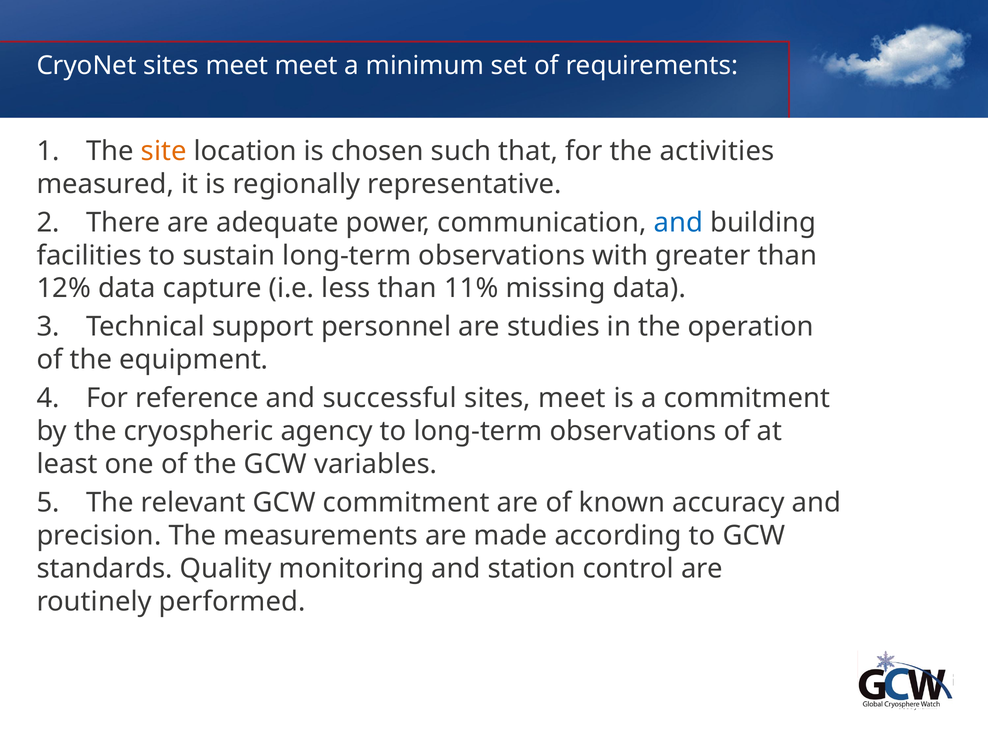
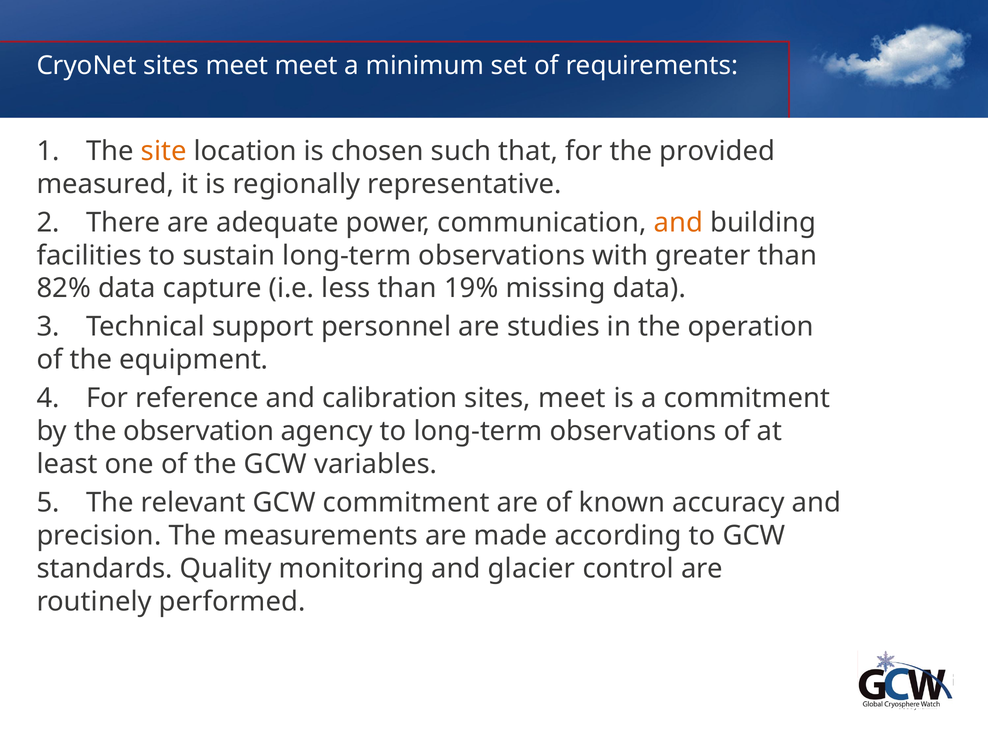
activities: activities -> provided
and at (678, 222) colour: blue -> orange
12%: 12% -> 82%
11%: 11% -> 19%
successful: successful -> calibration
cryospheric: cryospheric -> observation
station: station -> glacier
